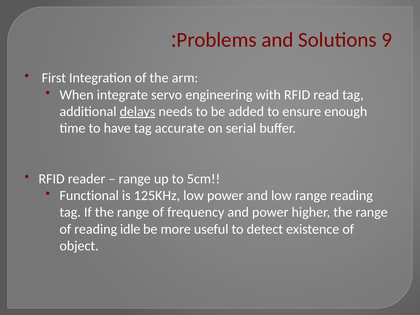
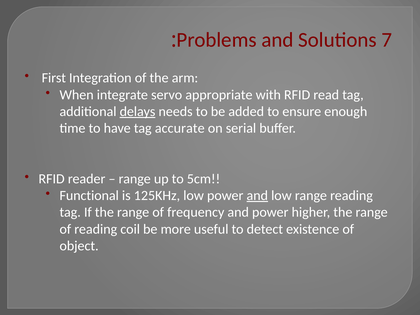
9: 9 -> 7
engineering: engineering -> appropriate
and at (257, 196) underline: none -> present
idle: idle -> coil
